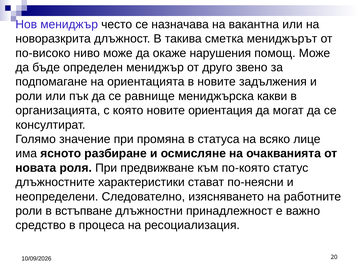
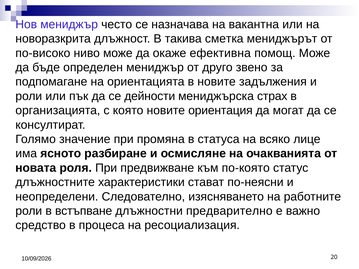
нарушения: нарушения -> ефективна
равнище: равнище -> дейности
какви: какви -> страх
принадлежност: принадлежност -> предварително
